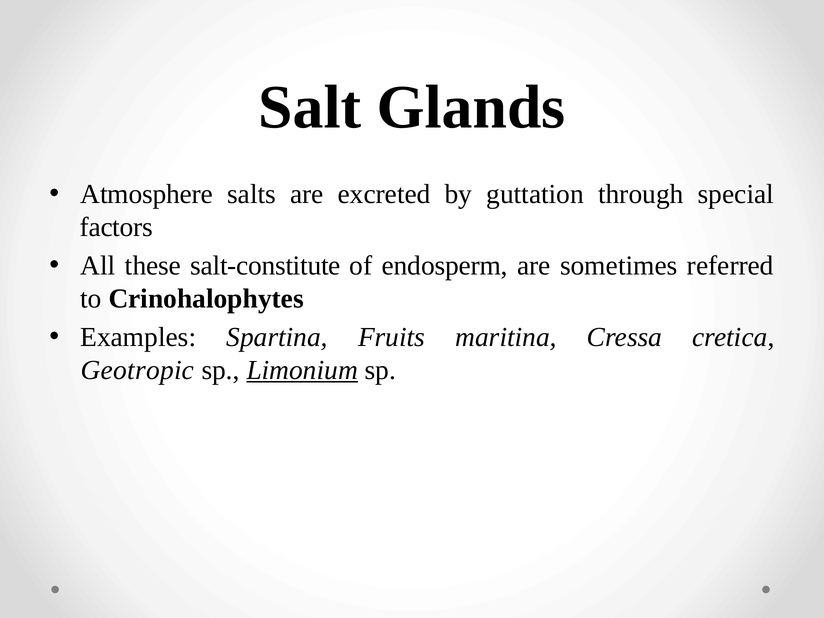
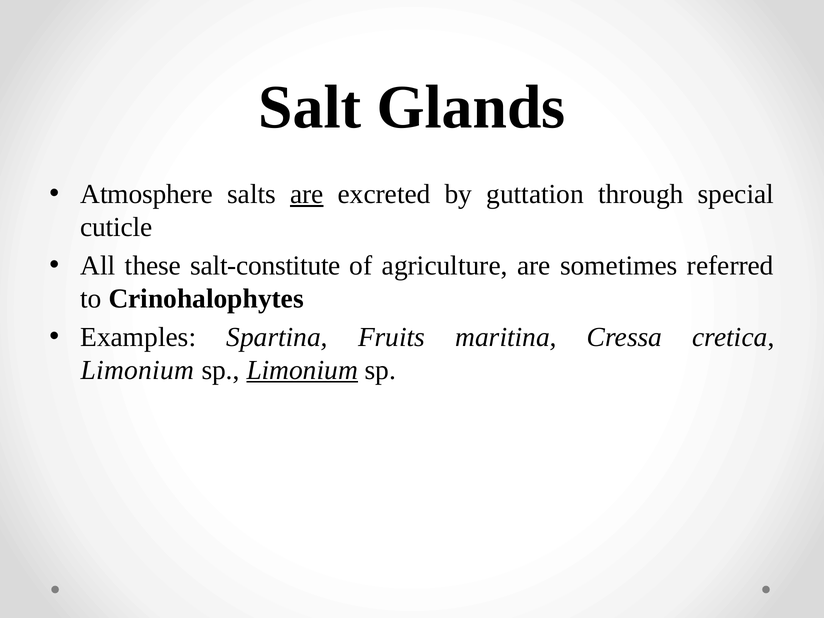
are at (307, 194) underline: none -> present
factors: factors -> cuticle
endosperm: endosperm -> agriculture
Geotropic at (137, 370): Geotropic -> Limonium
